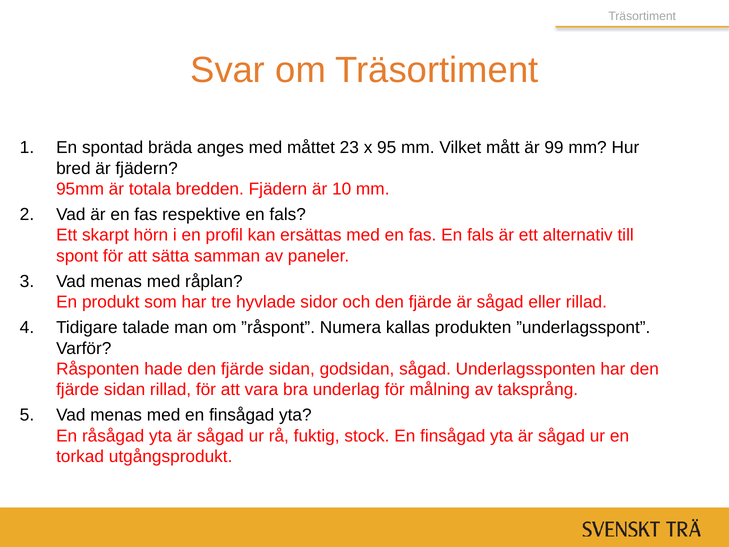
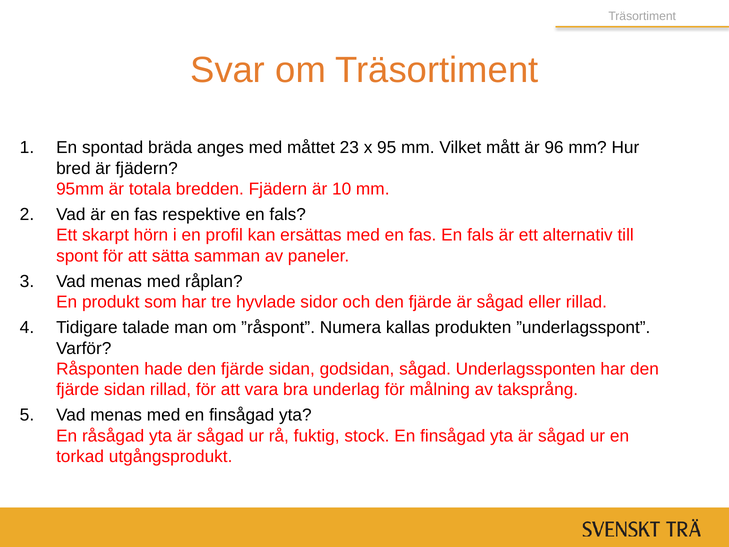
99: 99 -> 96
